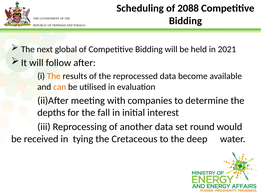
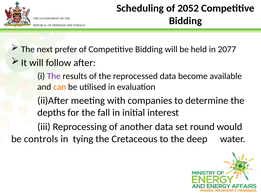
2088: 2088 -> 2052
global: global -> prefer
2021: 2021 -> 2077
The at (54, 76) colour: orange -> purple
received: received -> controls
